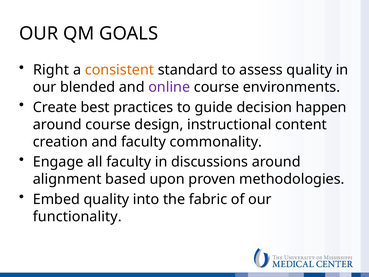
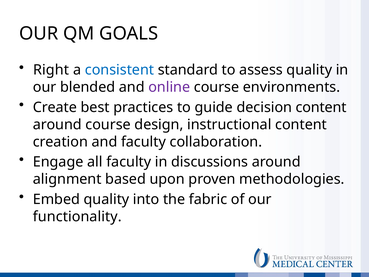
consistent colour: orange -> blue
decision happen: happen -> content
commonality: commonality -> collaboration
